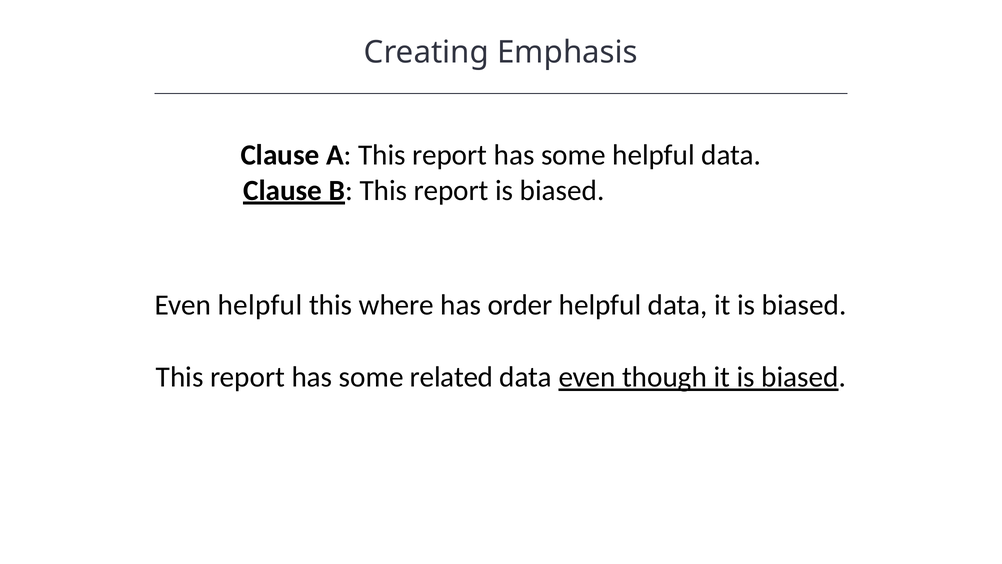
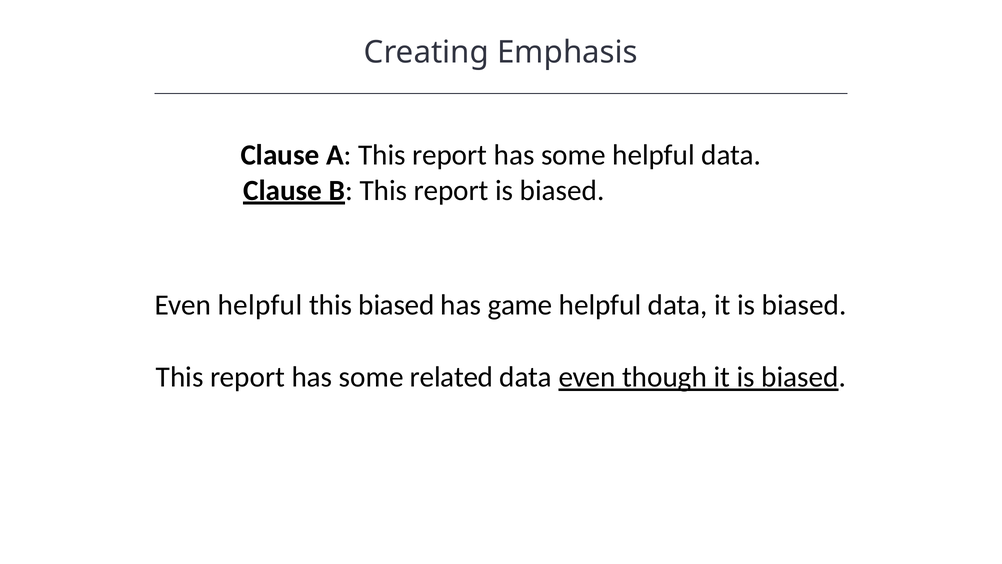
this where: where -> biased
order: order -> game
